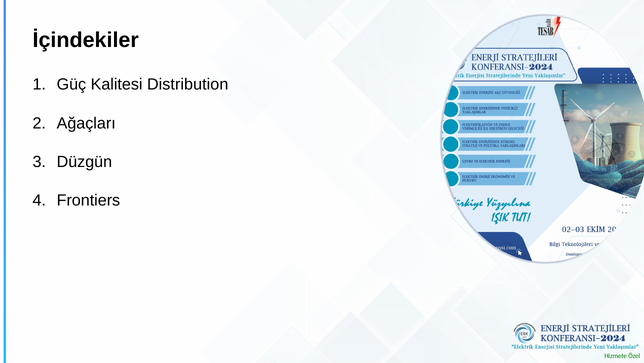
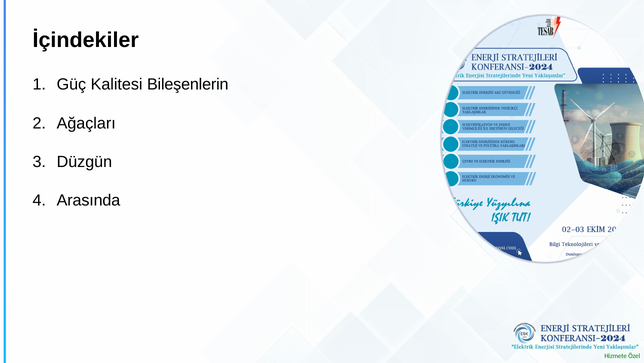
Distribution: Distribution -> Bileşenlerin
Frontiers: Frontiers -> Arasında
